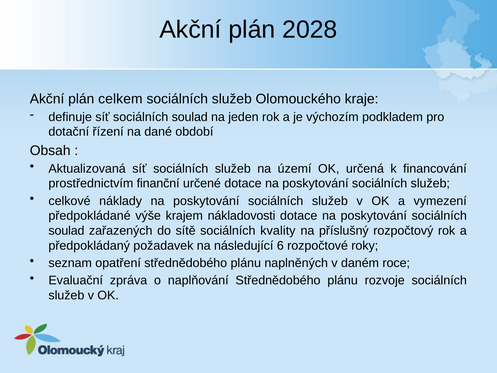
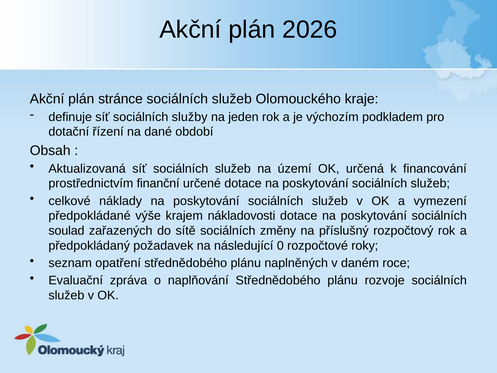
2028: 2028 -> 2026
celkem: celkem -> stránce
síť sociálních soulad: soulad -> služby
kvality: kvality -> změny
6: 6 -> 0
